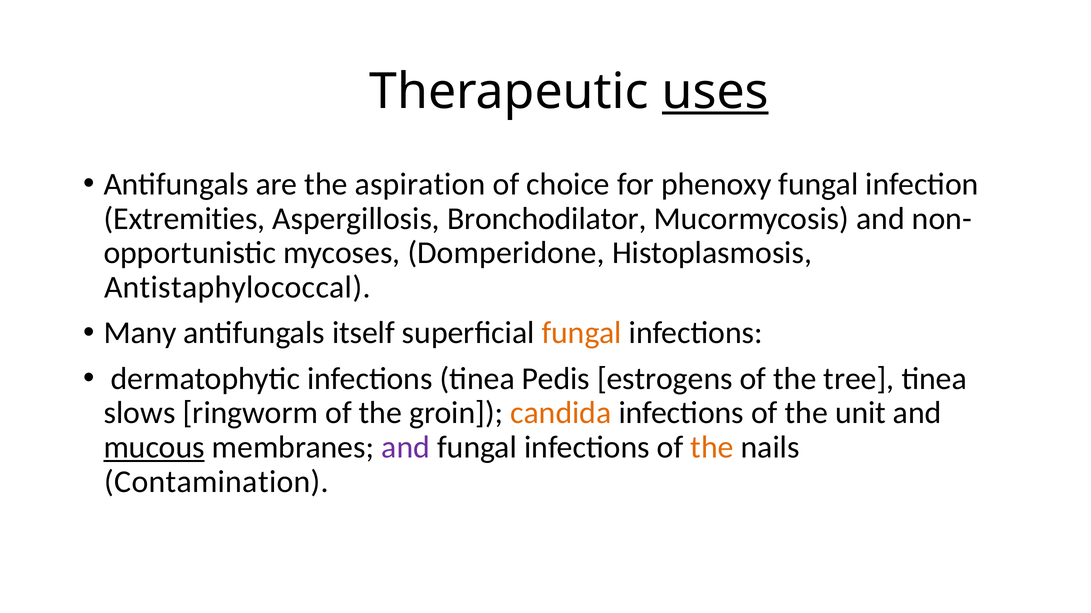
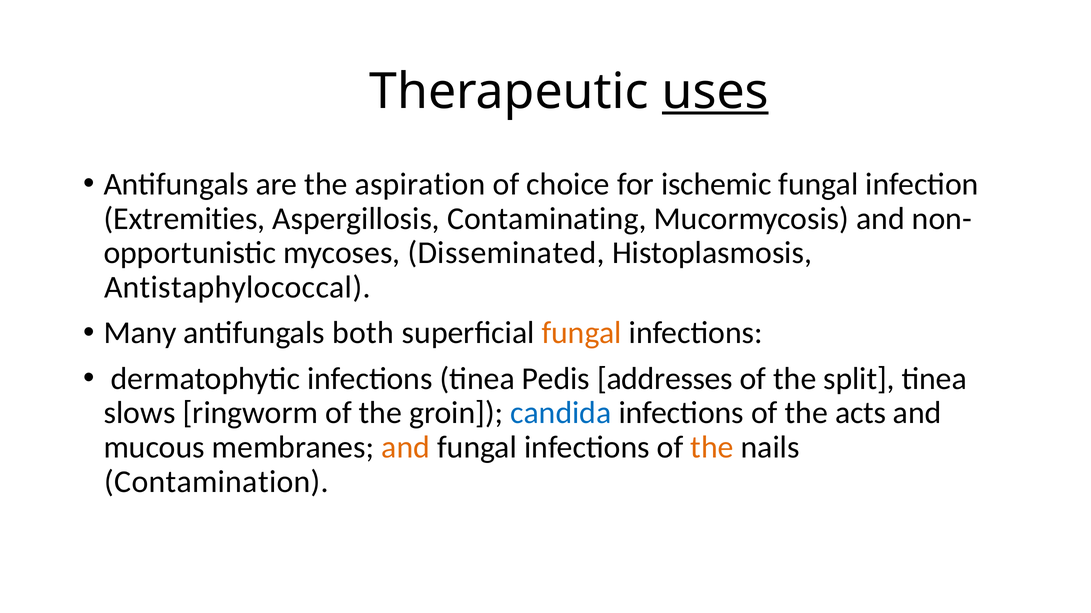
phenoxy: phenoxy -> ischemic
Bronchodilator: Bronchodilator -> Contaminating
Domperidone: Domperidone -> Disseminated
itself: itself -> both
estrogens: estrogens -> addresses
tree: tree -> split
candida colour: orange -> blue
unit: unit -> acts
mucous underline: present -> none
and at (406, 448) colour: purple -> orange
